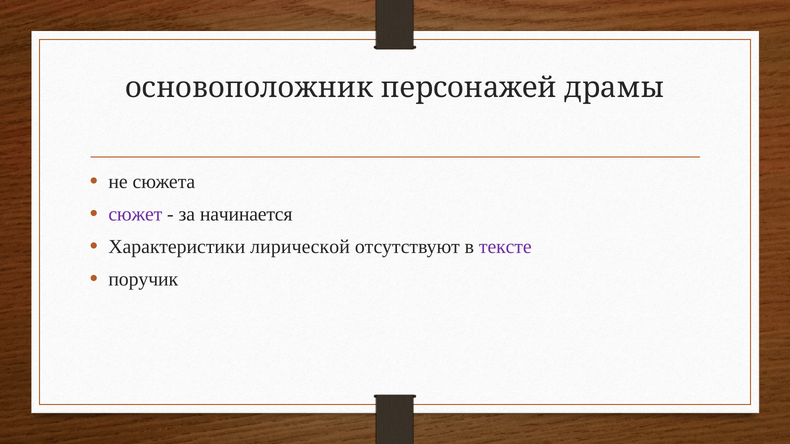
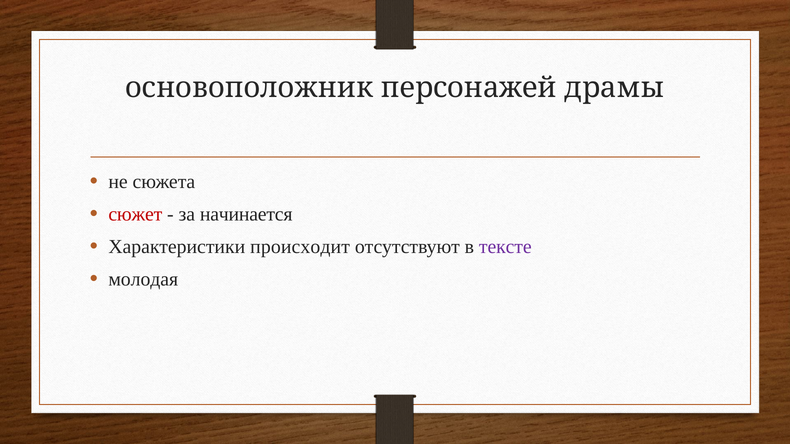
сюжет colour: purple -> red
лирической: лирической -> происходит
поручик: поручик -> молодая
